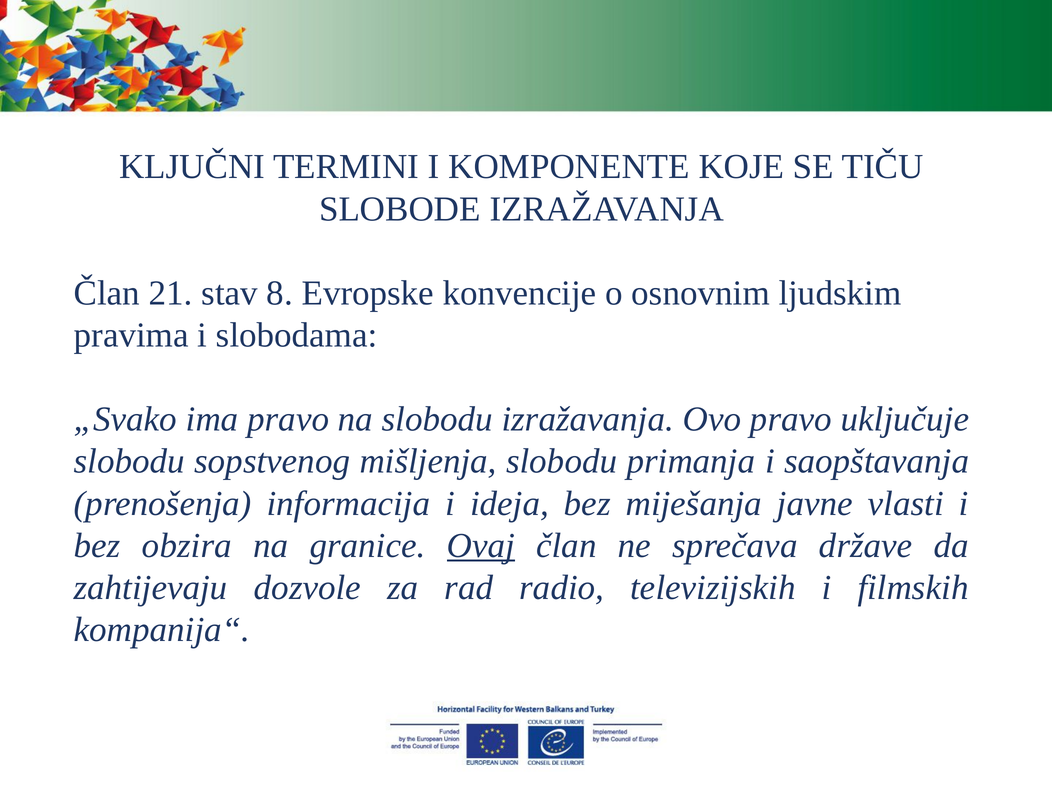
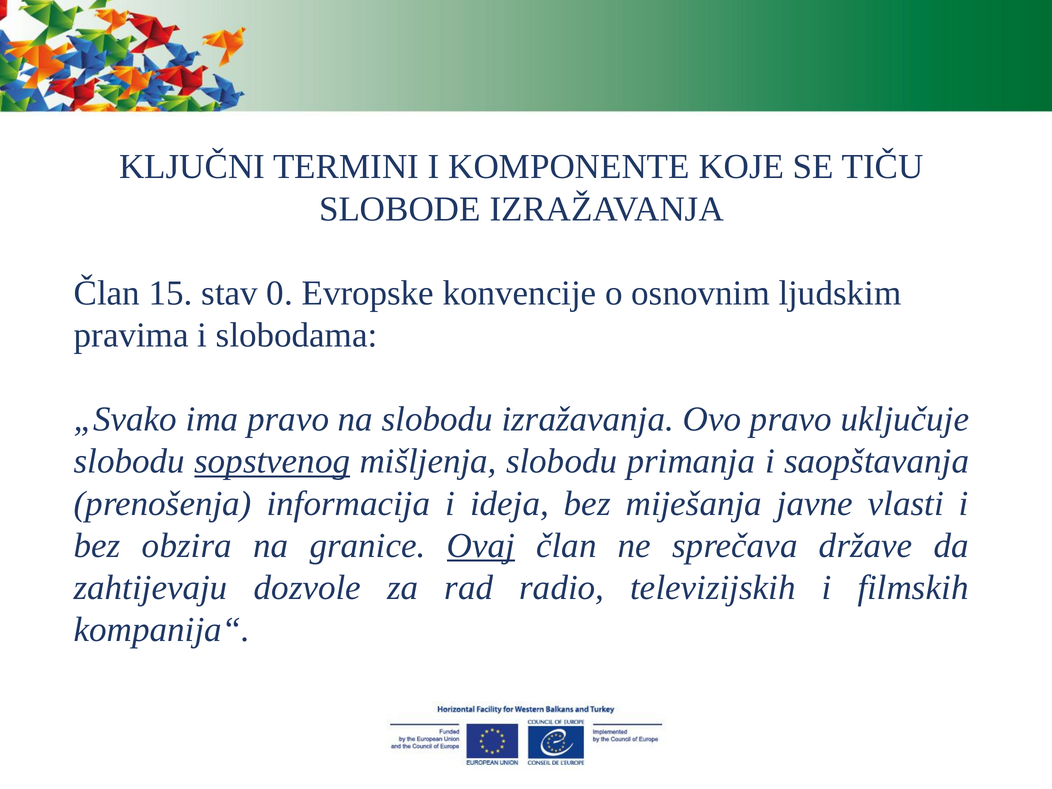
21: 21 -> 15
8: 8 -> 0
sopstvenog underline: none -> present
